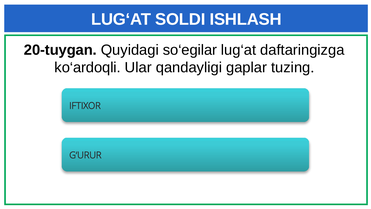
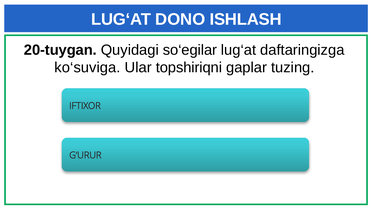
SOLDI: SOLDI -> DONO
ko‘ardoqli: ko‘ardoqli -> ko‘suviga
qandayligi: qandayligi -> topshiriqni
